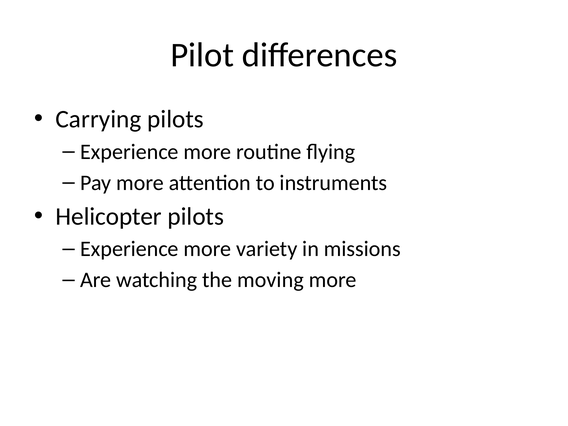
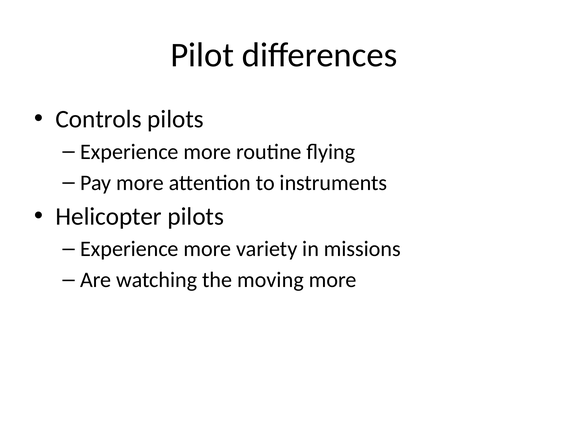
Carrying: Carrying -> Controls
